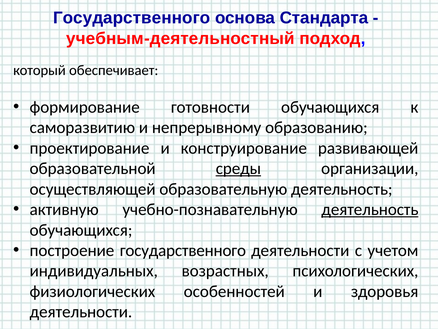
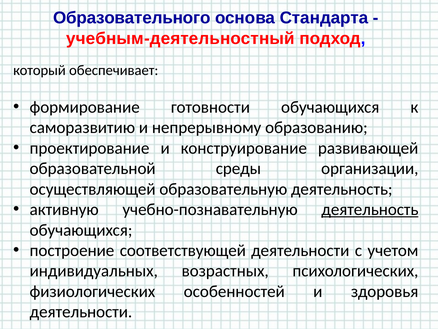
Государственного at (132, 18): Государственного -> Образовательного
среды underline: present -> none
построение государственного: государственного -> соответствующей
